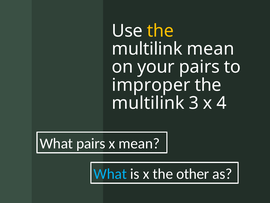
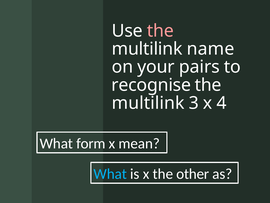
the at (160, 31) colour: yellow -> pink
multilink mean: mean -> name
improper: improper -> recognise
What pairs: pairs -> form
